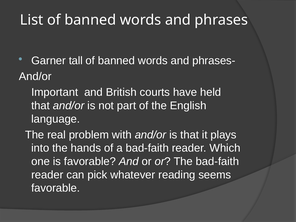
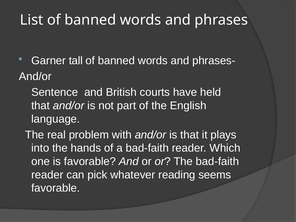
Important: Important -> Sentence
